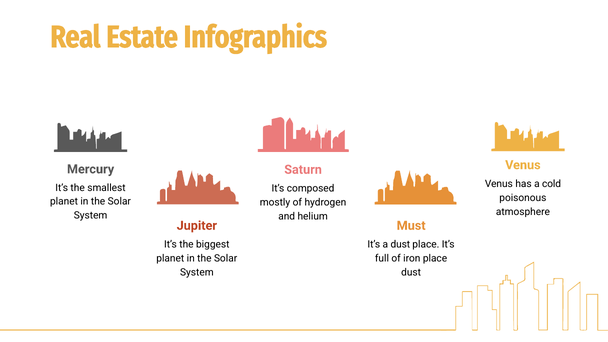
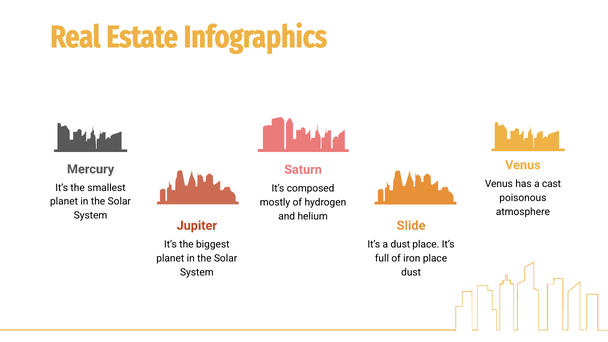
cold: cold -> cast
Must: Must -> Slide
